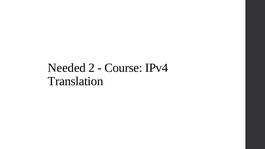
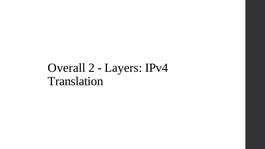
Needed: Needed -> Overall
Course: Course -> Layers
